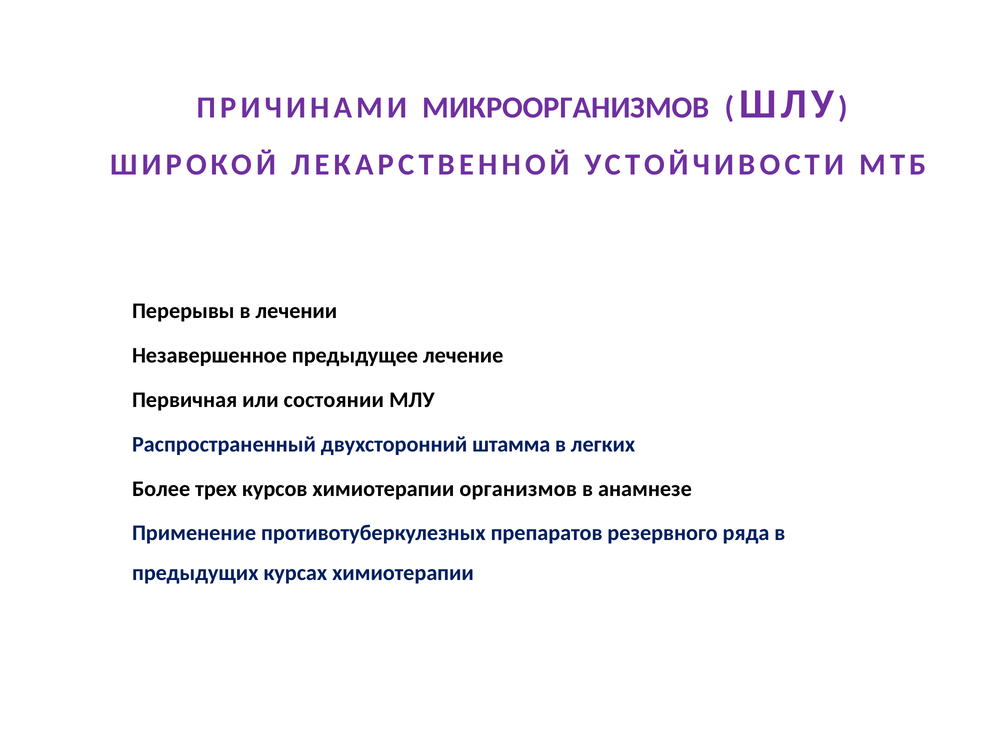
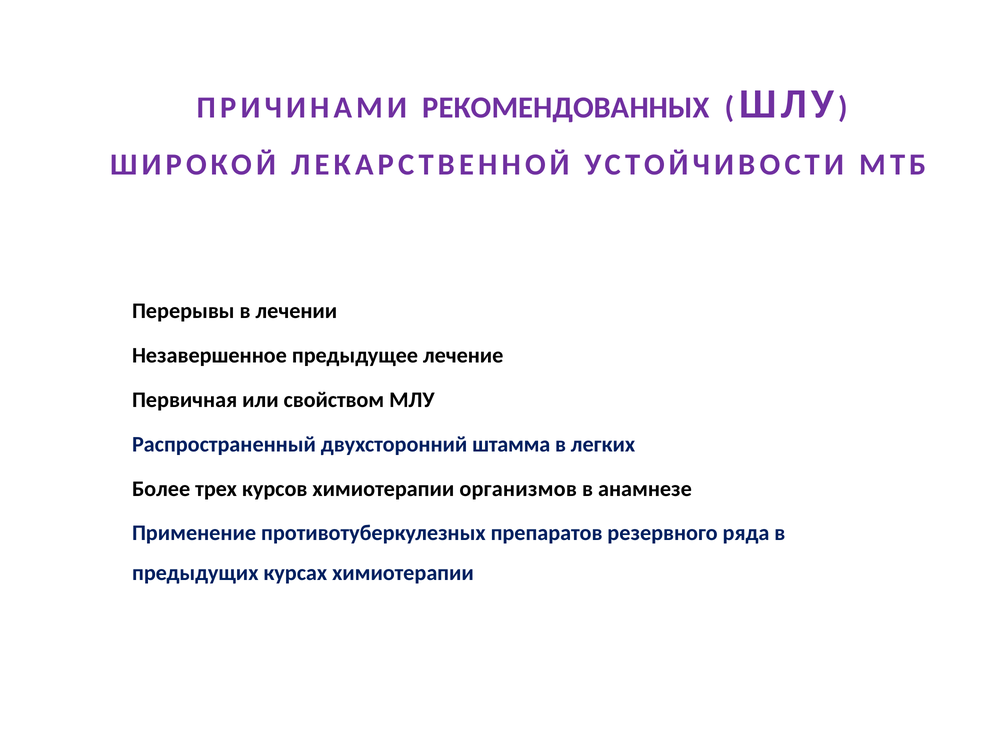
МИКРООРГАНИЗМОВ: МИКРООРГАНИЗМОВ -> РЕКОМЕНДОВАННЫХ
состоянии: состоянии -> свойством
